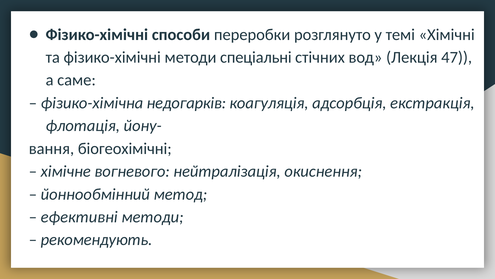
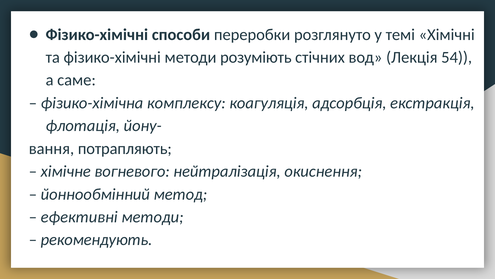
спеціальні: спеціальні -> розуміють
47: 47 -> 54
недогарків: недогарків -> комплексу
біогеохімічні: біогеохімічні -> потрапляють
